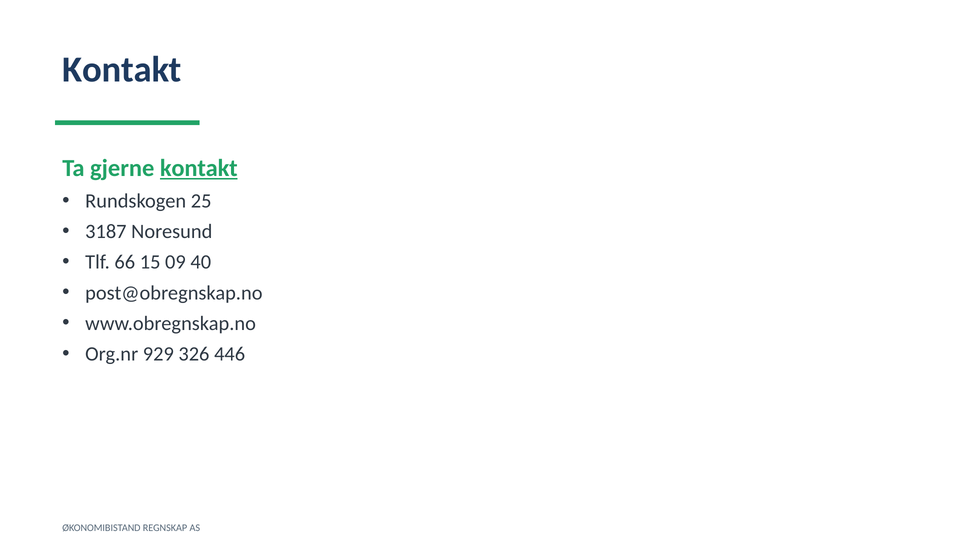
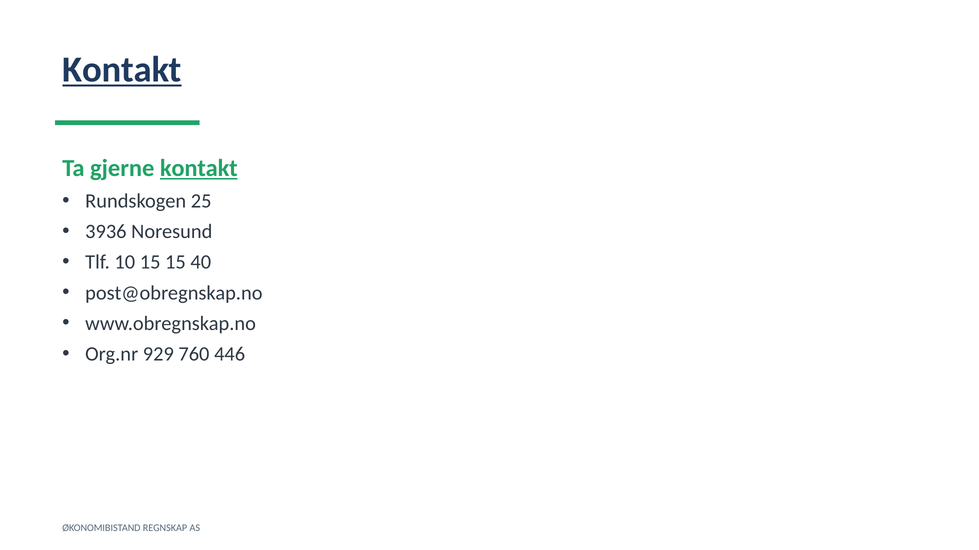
Kontakt at (122, 70) underline: none -> present
3187: 3187 -> 3936
66: 66 -> 10
15 09: 09 -> 15
326: 326 -> 760
